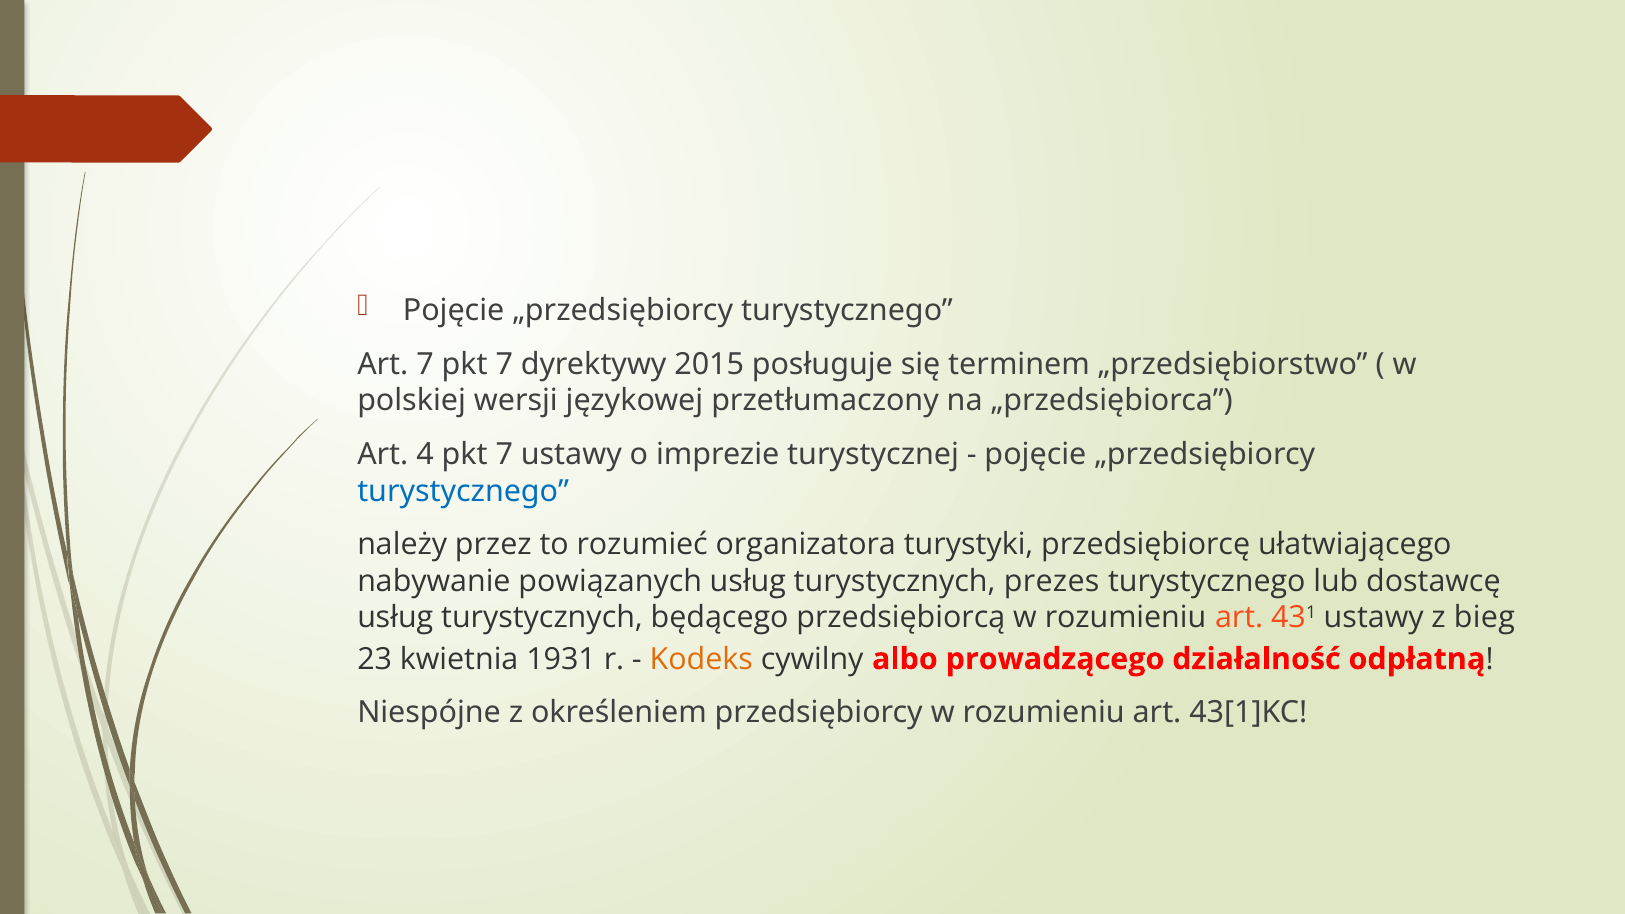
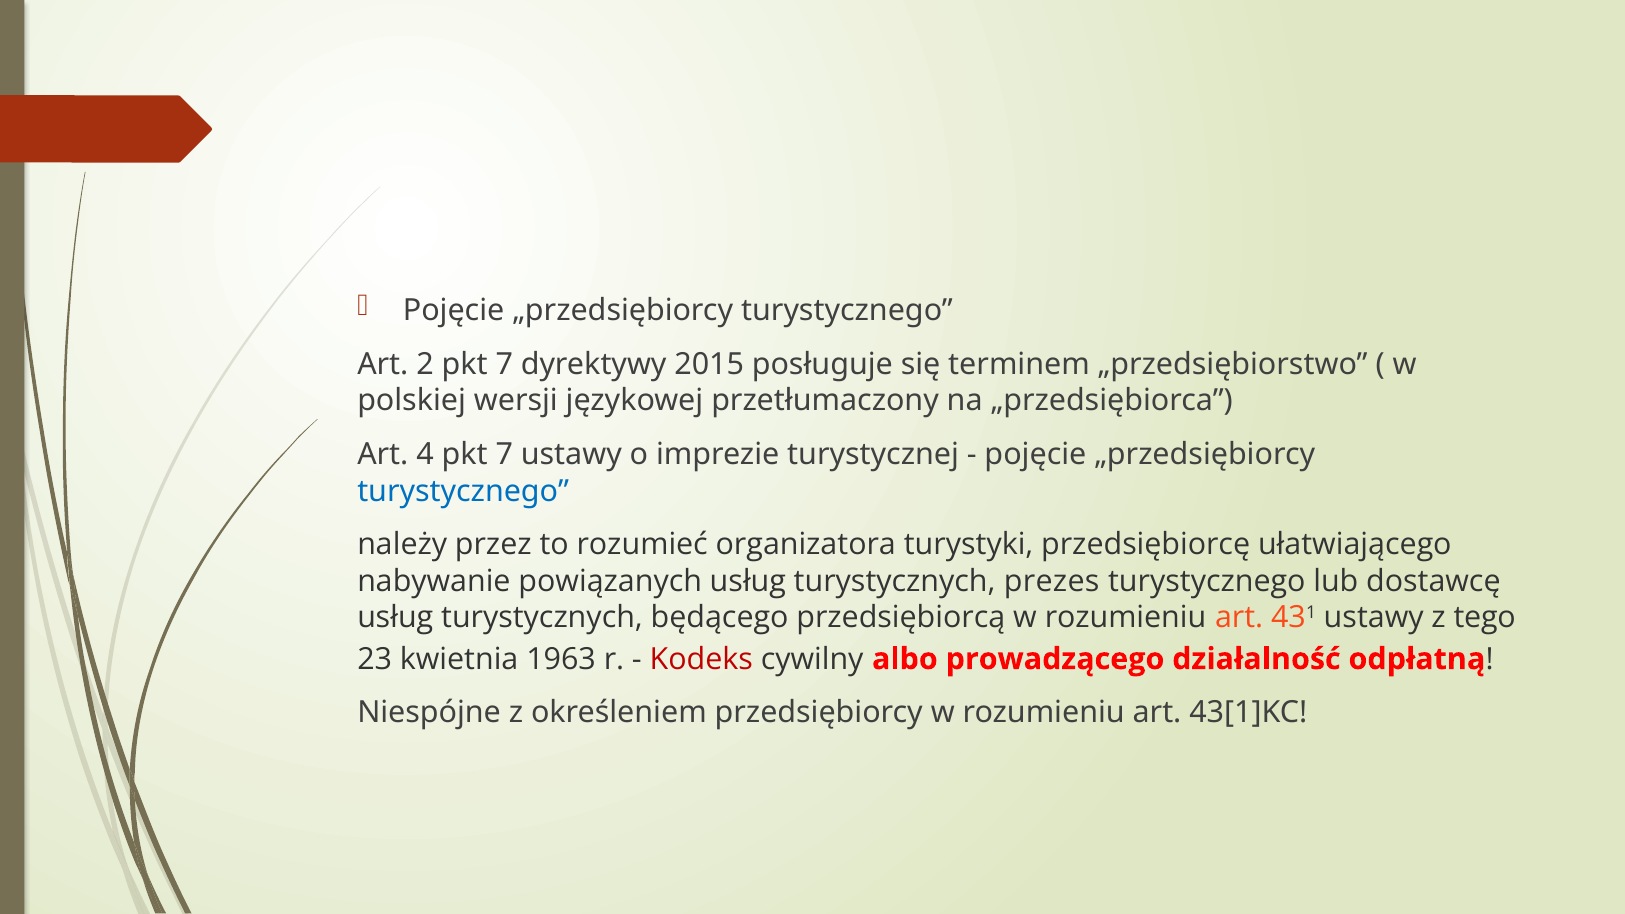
Art 7: 7 -> 2
bieg: bieg -> tego
1931: 1931 -> 1963
Kodeks colour: orange -> red
